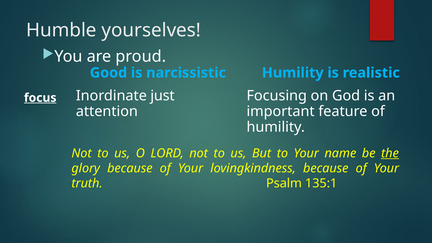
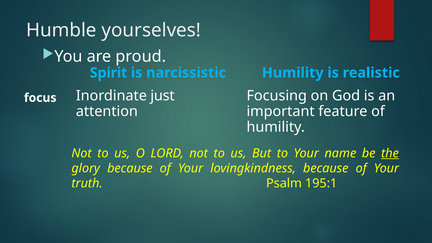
Good: Good -> Spirit
focus underline: present -> none
135:1: 135:1 -> 195:1
